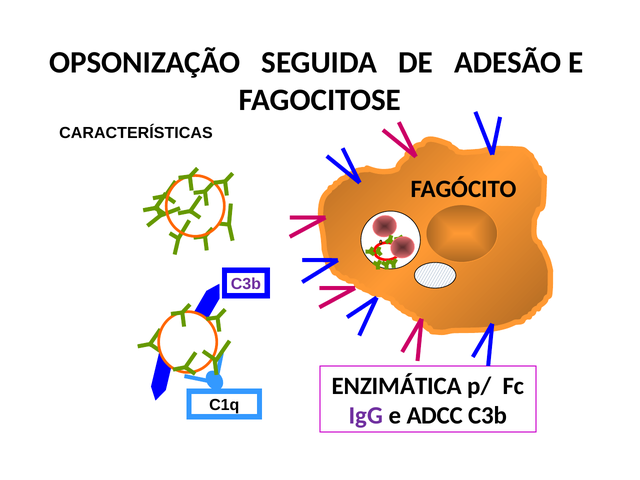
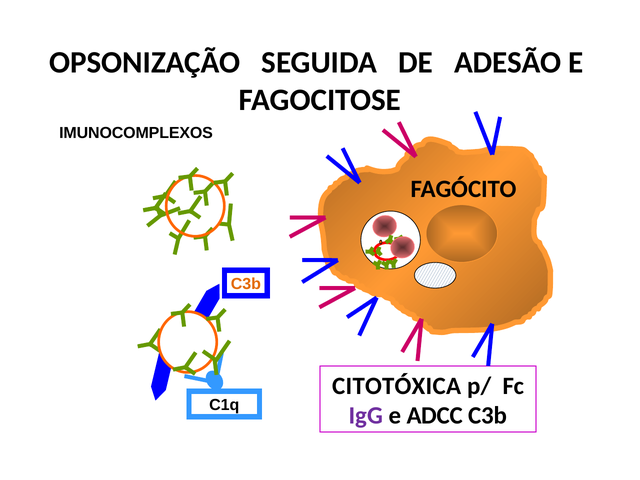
CARACTERÍSTICAS: CARACTERÍSTICAS -> IMUNOCOMPLEXOS
C3b at (246, 284) colour: purple -> orange
ENZIMÁTICA: ENZIMÁTICA -> CITOTÓXICA
